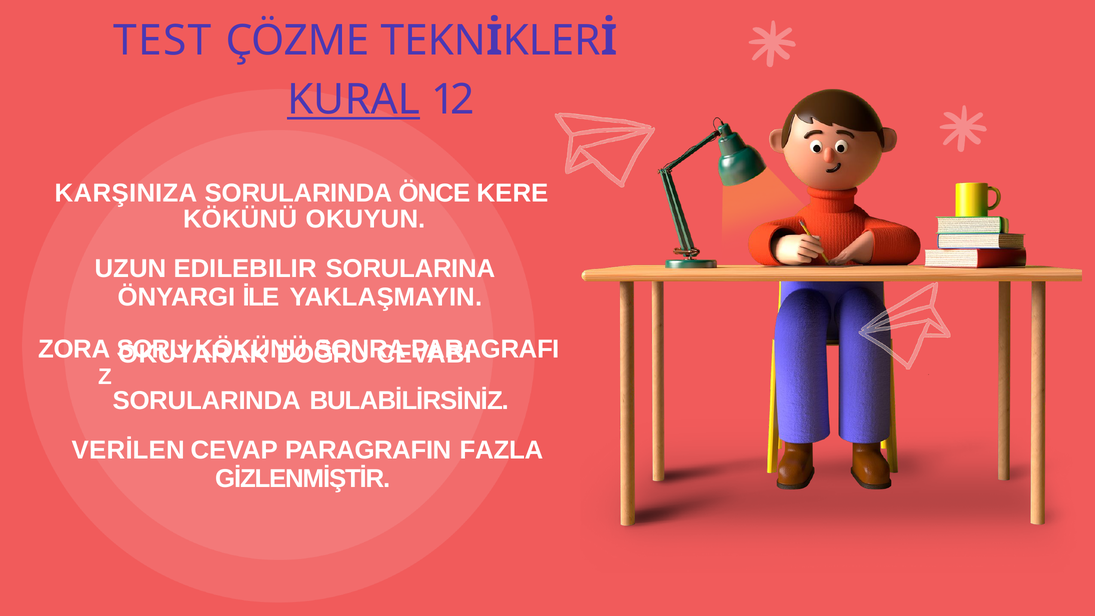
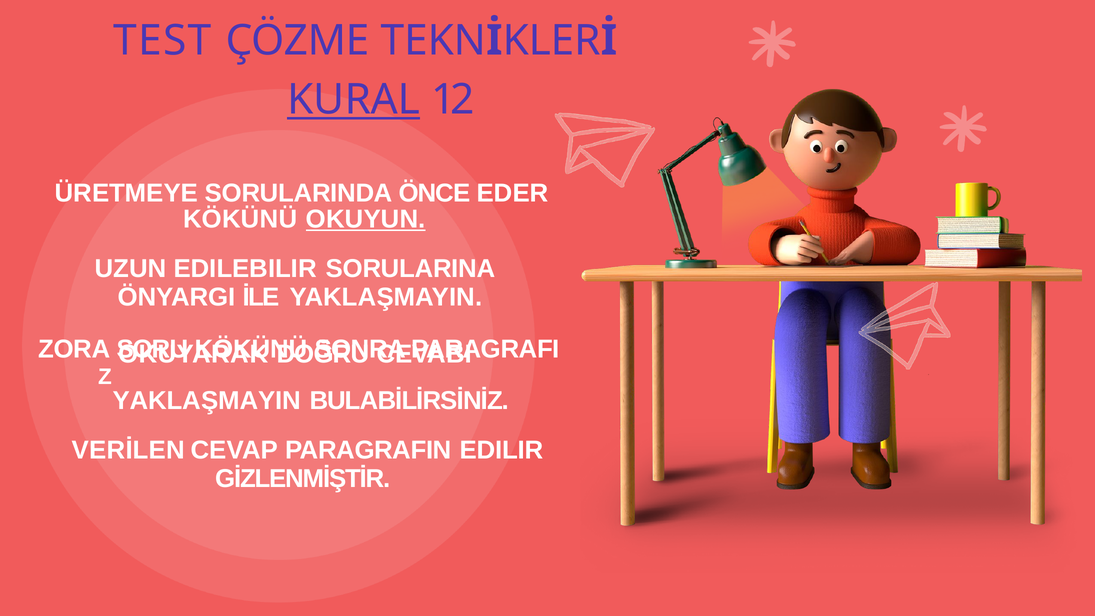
KARŞINIZA: KARŞINIZA -> ÜRETMEYE
KERE: KERE -> EDER
OKUYUN underline: none -> present
SORULARINDA at (207, 401): SORULARINDA -> YAKLAŞMAYIN
FAZLA: FAZLA -> EDILIR
